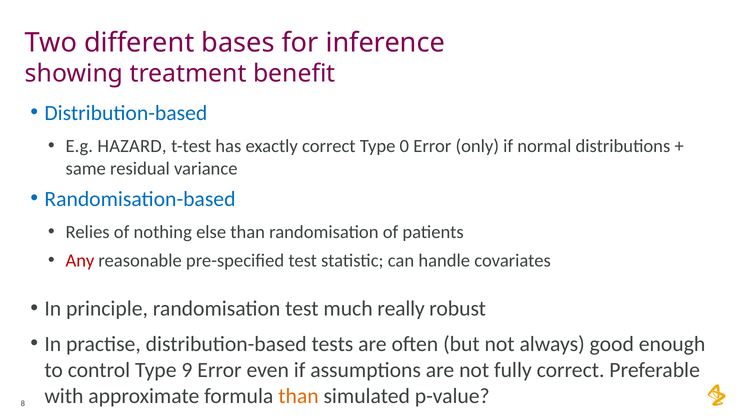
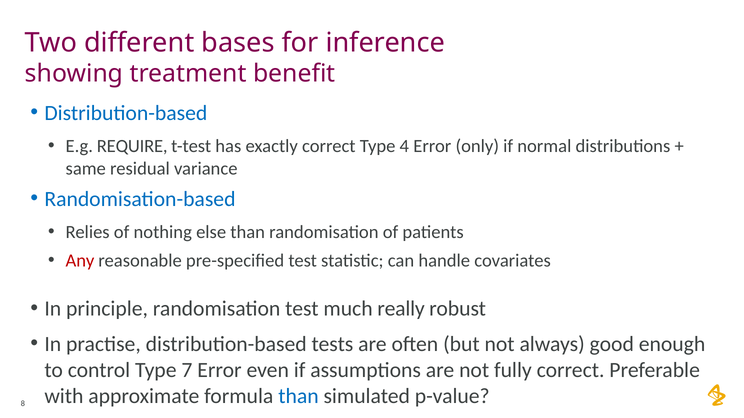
HAZARD: HAZARD -> REQUIRE
0: 0 -> 4
9: 9 -> 7
than at (298, 396) colour: orange -> blue
